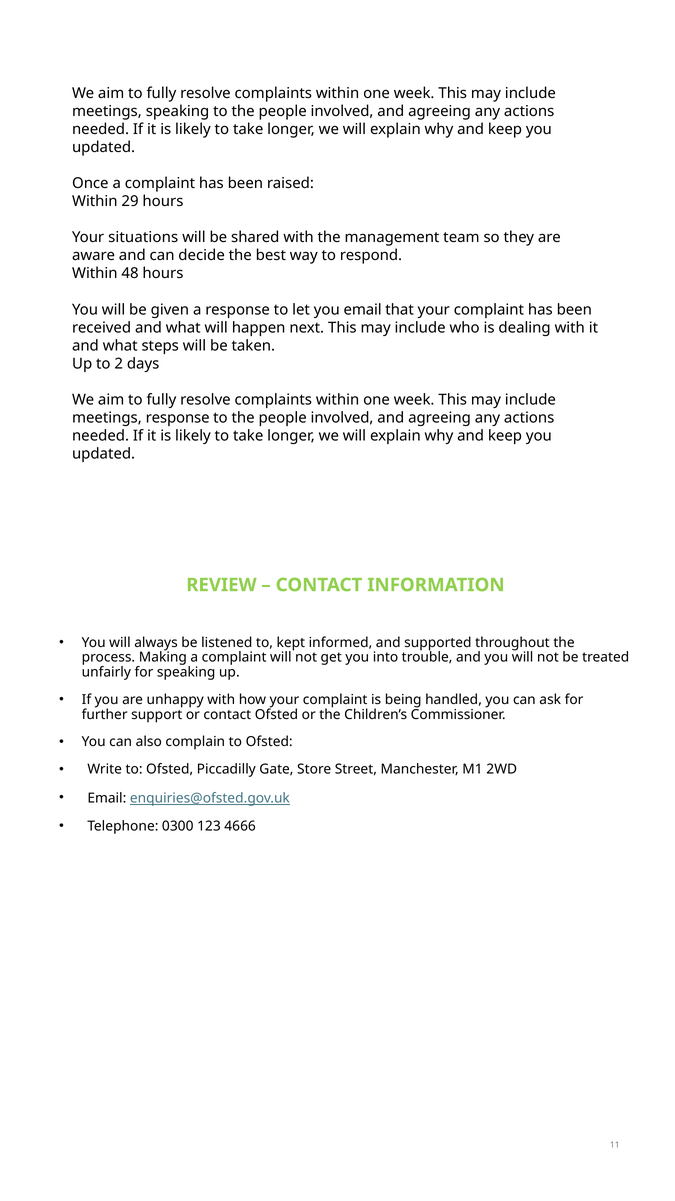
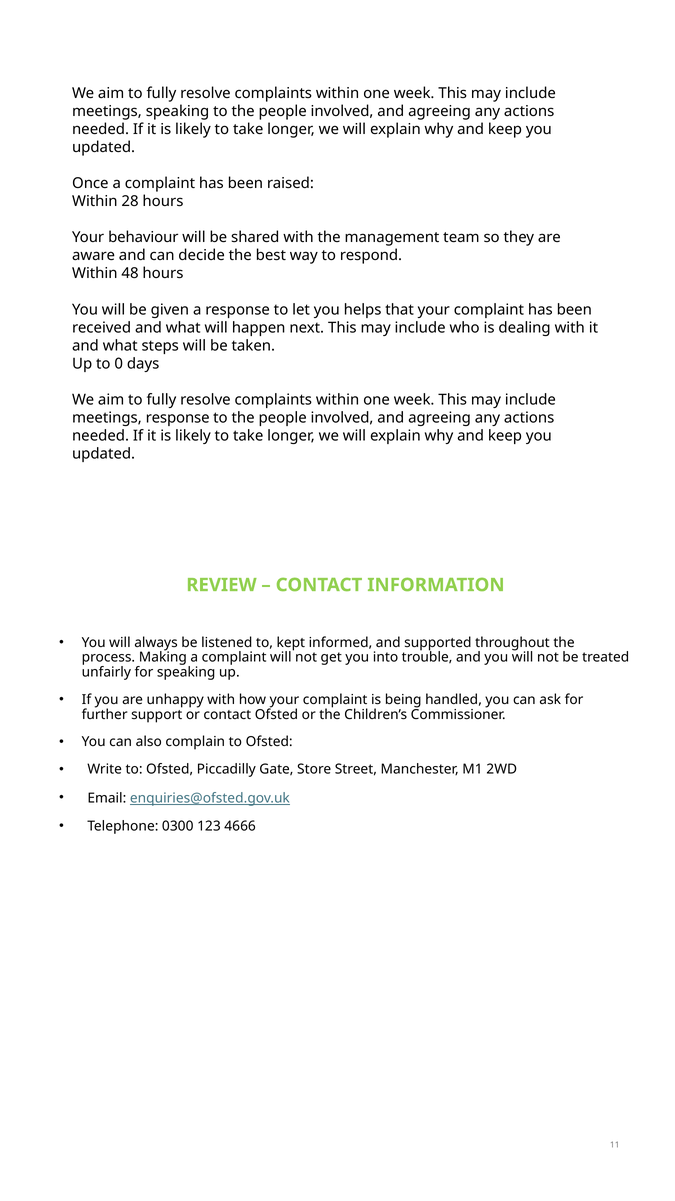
29: 29 -> 28
situations: situations -> behaviour
you email: email -> helps
2: 2 -> 0
